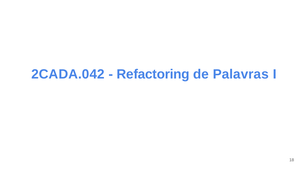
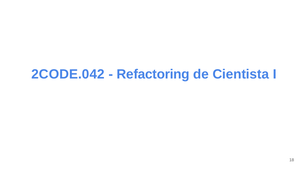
2CADA.042: 2CADA.042 -> 2CODE.042
Palavras: Palavras -> Cientista
